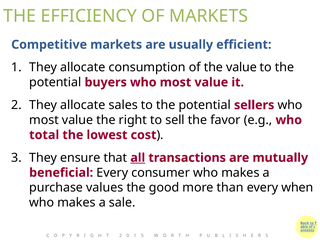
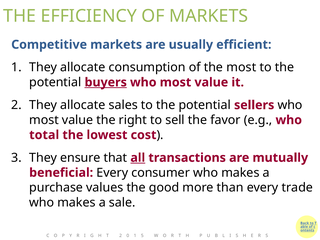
the value: value -> most
buyers underline: none -> present
when: when -> trade
